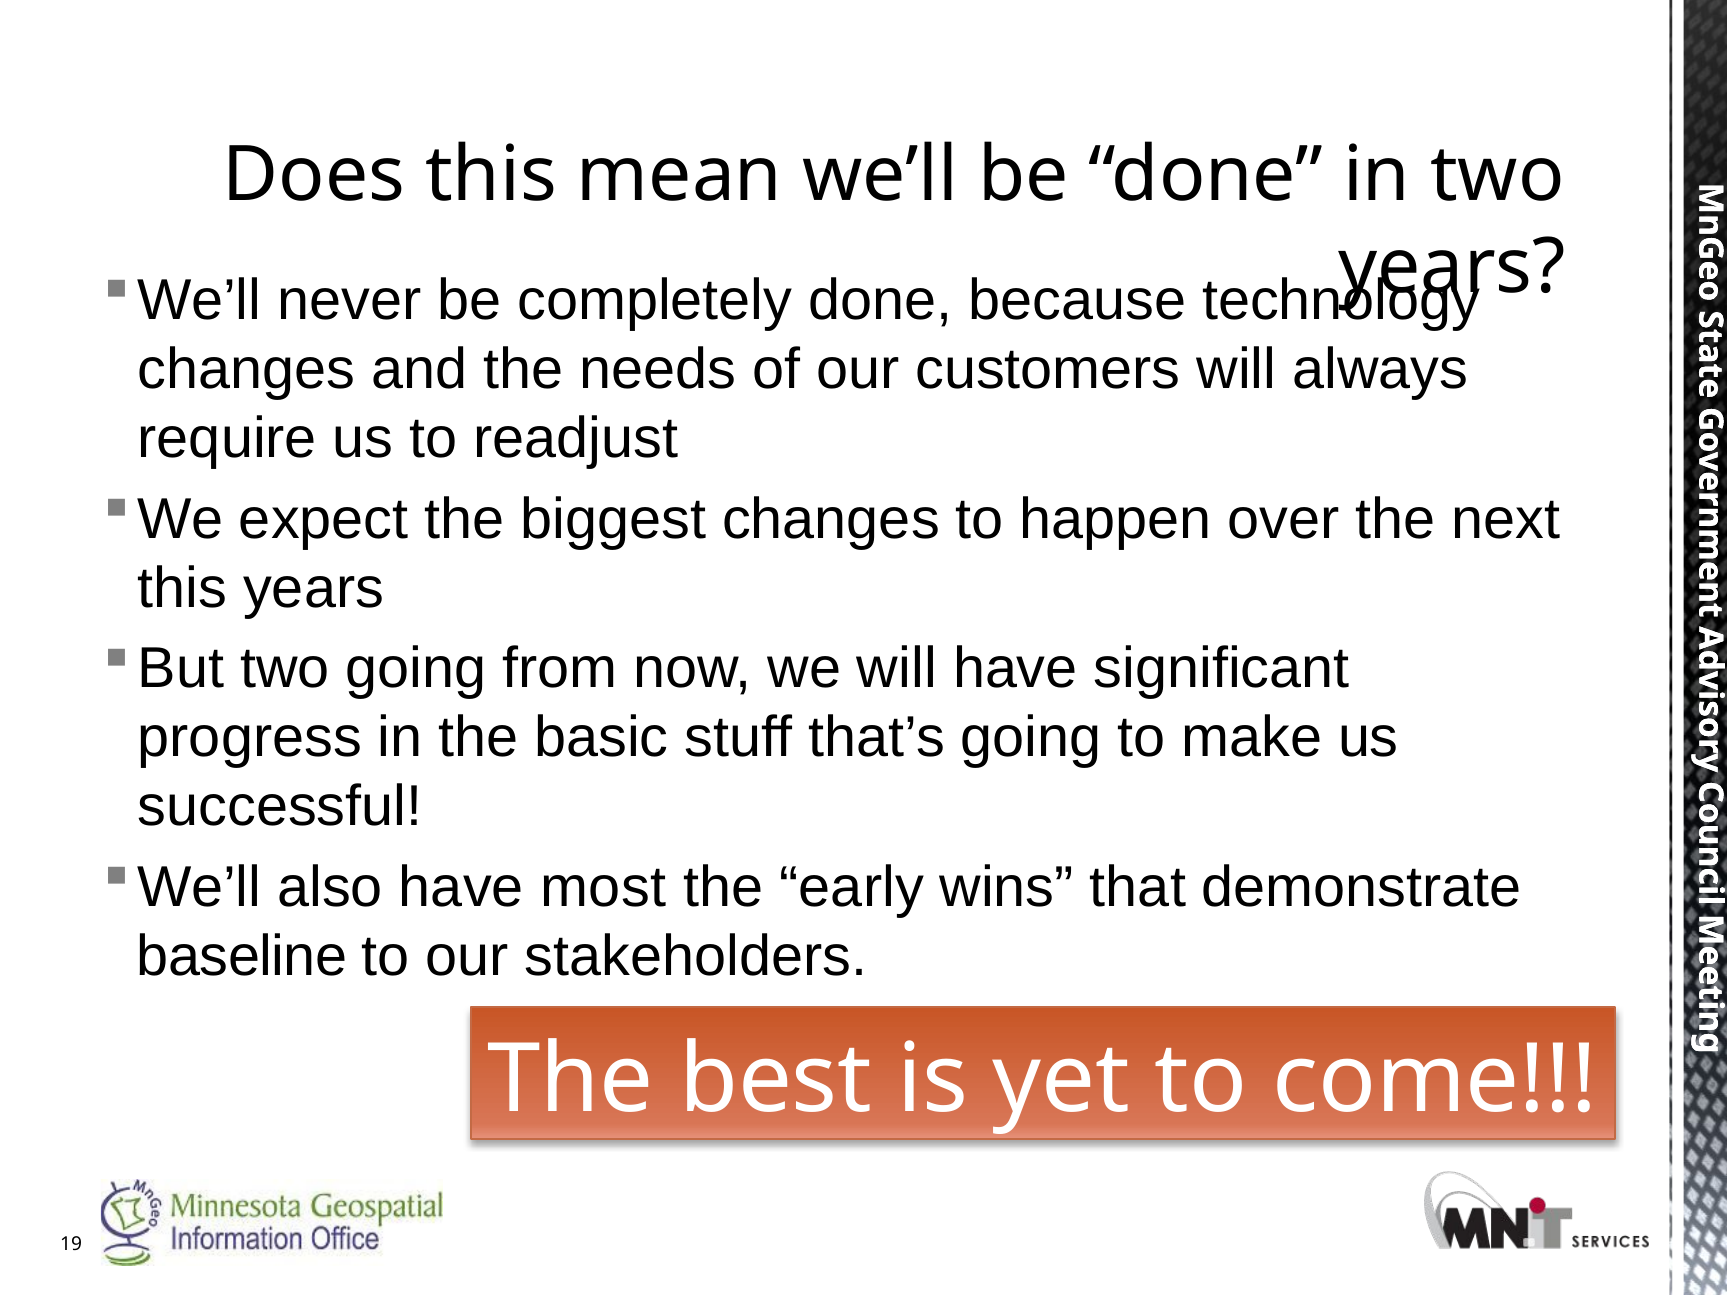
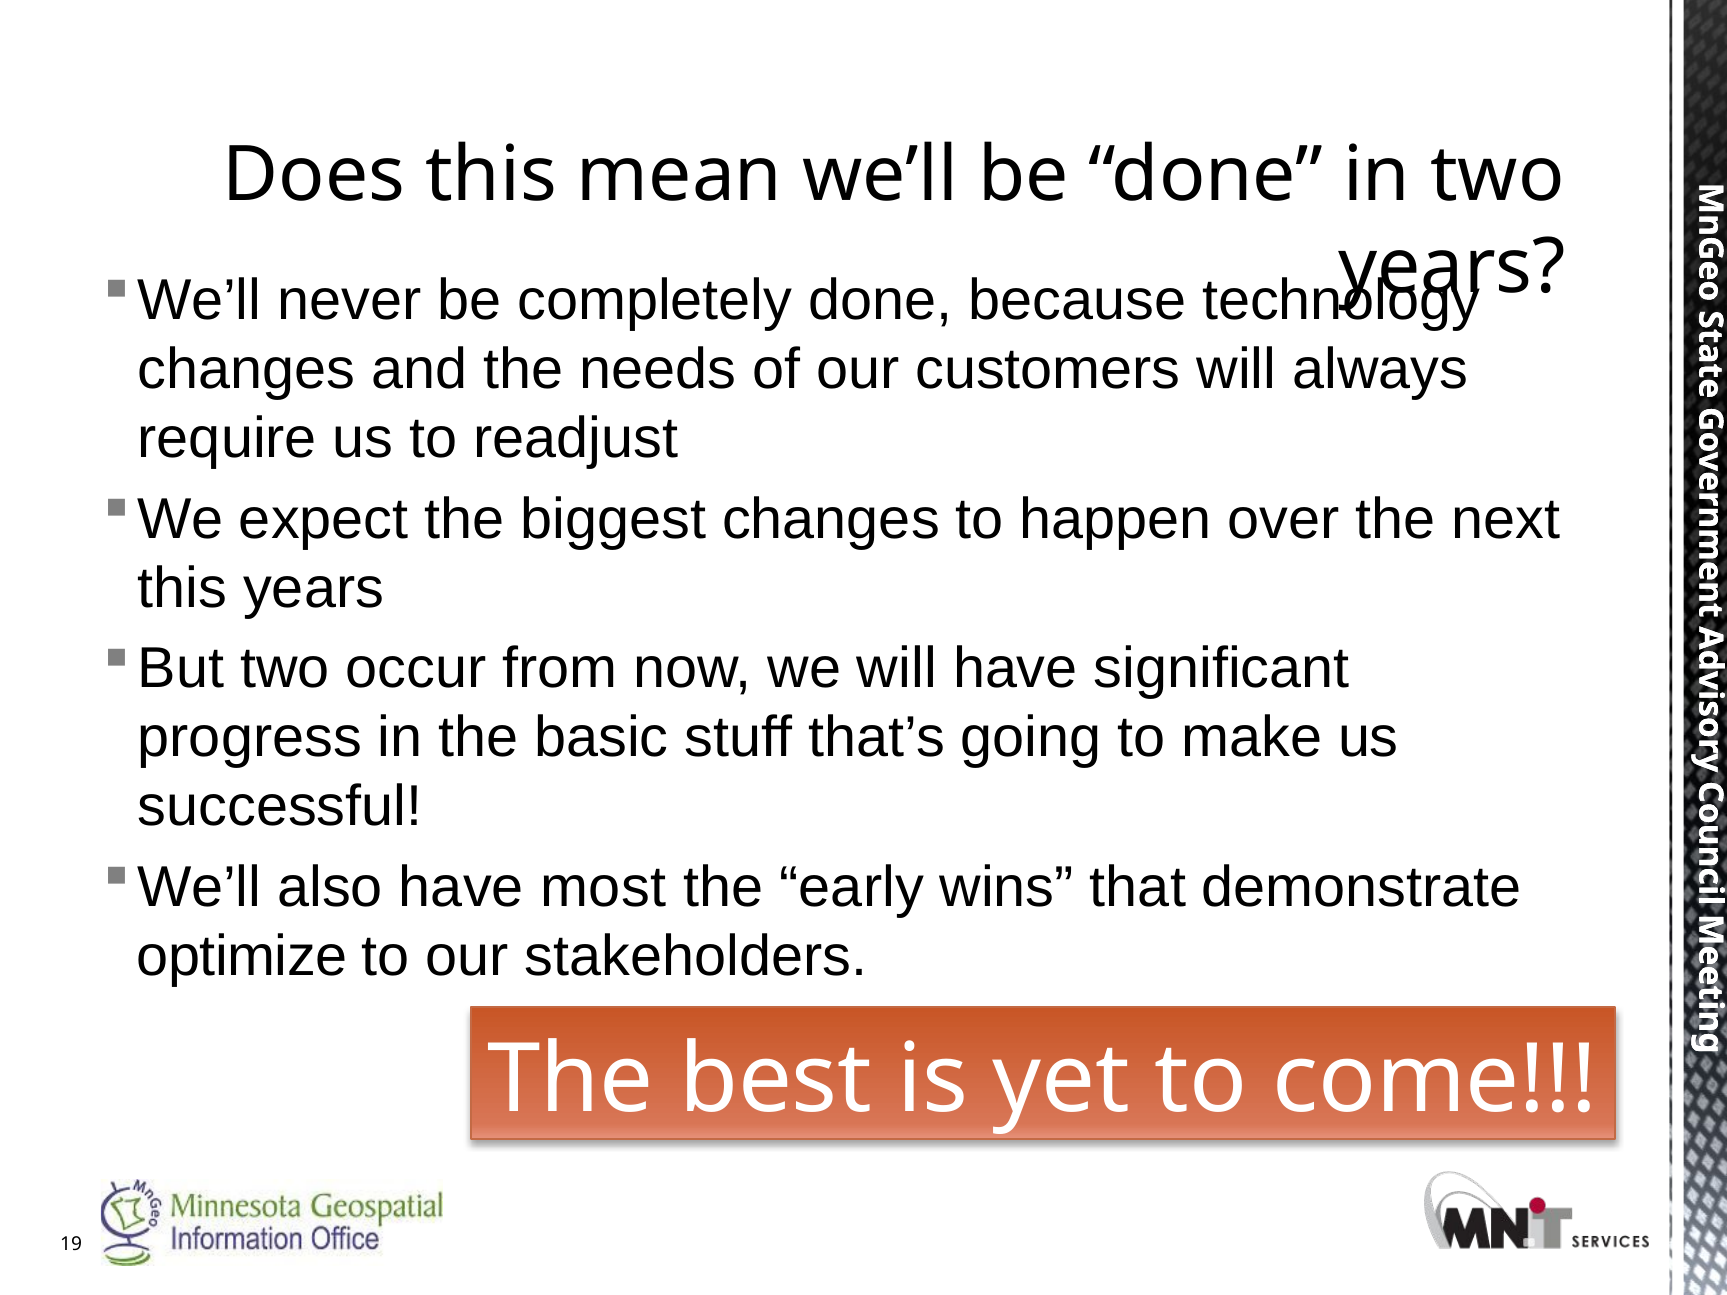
two going: going -> occur
baseline: baseline -> optimize
